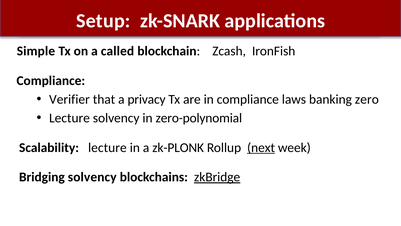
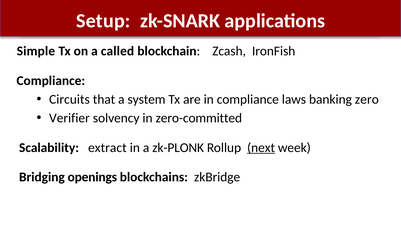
Verifier: Verifier -> Circuits
privacy: privacy -> system
Lecture at (69, 118): Lecture -> Verifier
zero-polynomial: zero-polynomial -> zero-committed
Scalability lecture: lecture -> extract
Bridging solvency: solvency -> openings
zkBridge underline: present -> none
